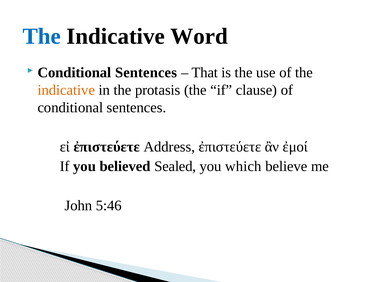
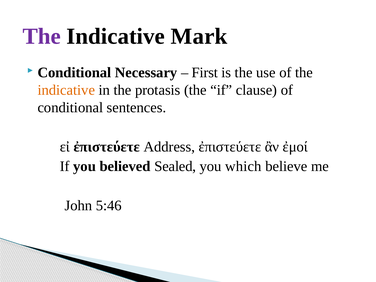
The at (42, 36) colour: blue -> purple
Word: Word -> Mark
Sentences at (146, 73): Sentences -> Necessary
That: That -> First
